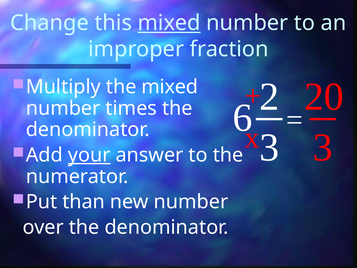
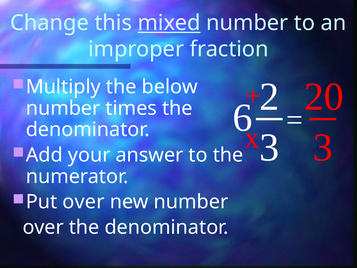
the mixed: mixed -> below
your underline: present -> none
Put than: than -> over
